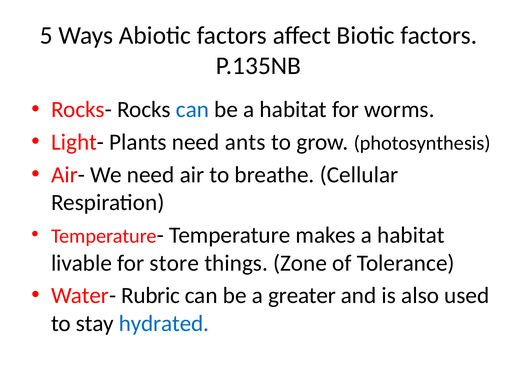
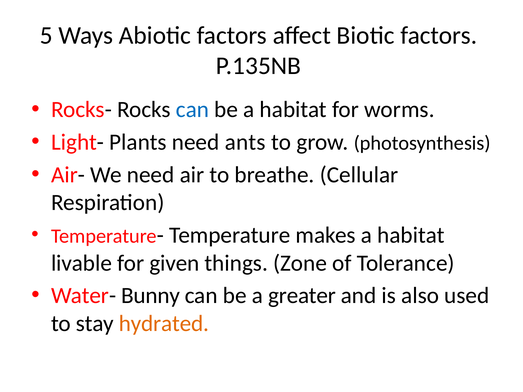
store: store -> given
Rubric: Rubric -> Bunny
hydrated colour: blue -> orange
